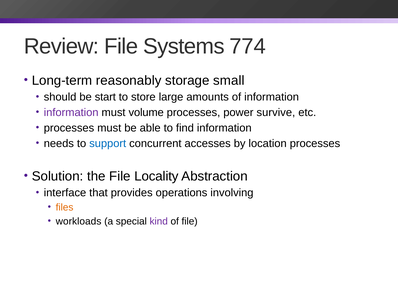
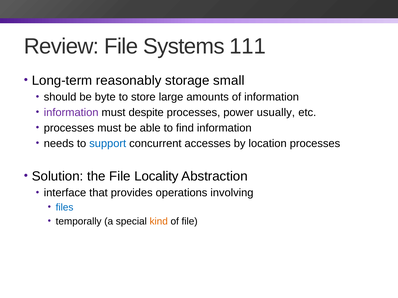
774: 774 -> 111
start: start -> byte
volume: volume -> despite
survive: survive -> usually
files colour: orange -> blue
workloads: workloads -> temporally
kind colour: purple -> orange
